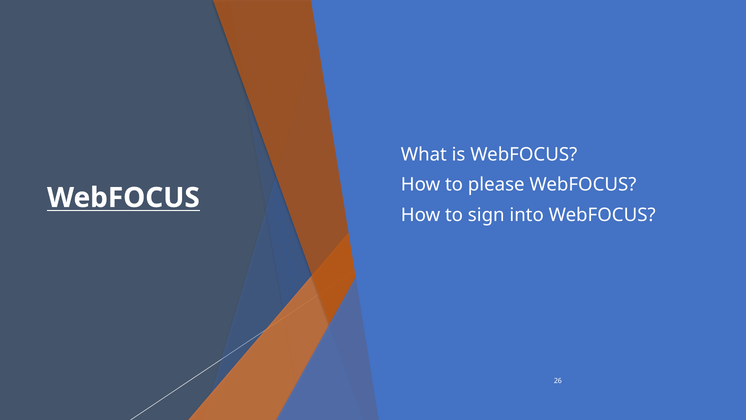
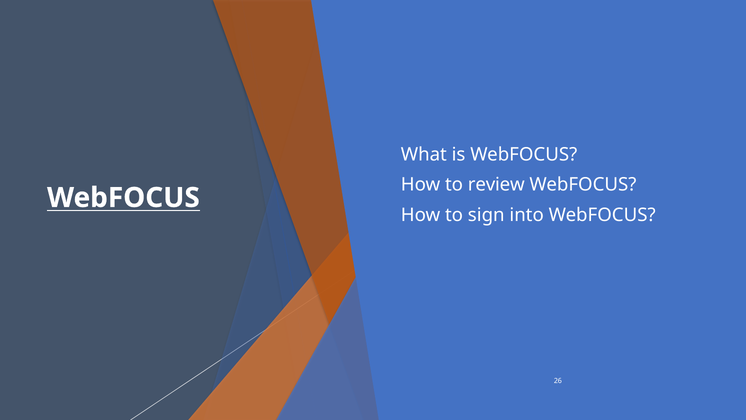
please: please -> review
